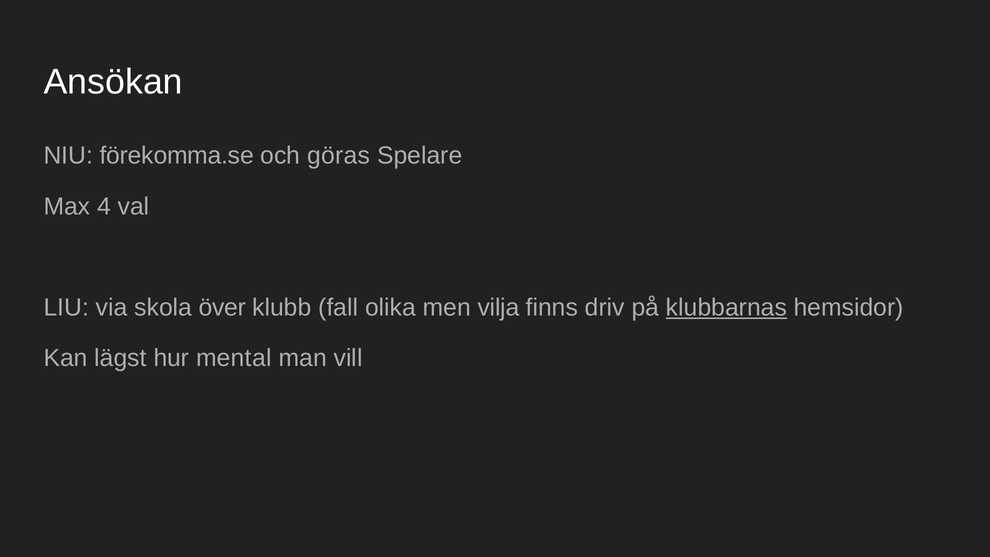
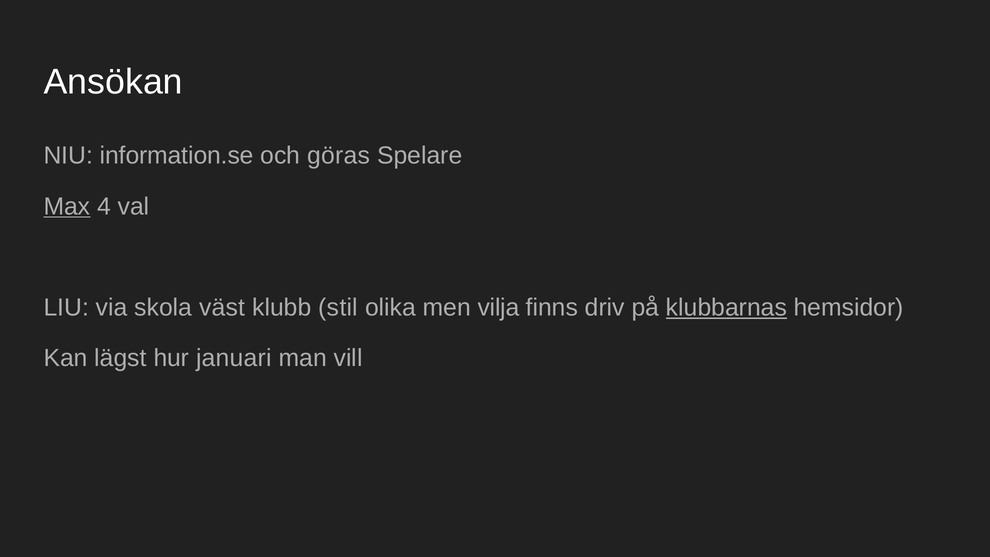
förekomma.se: förekomma.se -> information.se
Max underline: none -> present
över: över -> väst
fall: fall -> stil
mental: mental -> januari
